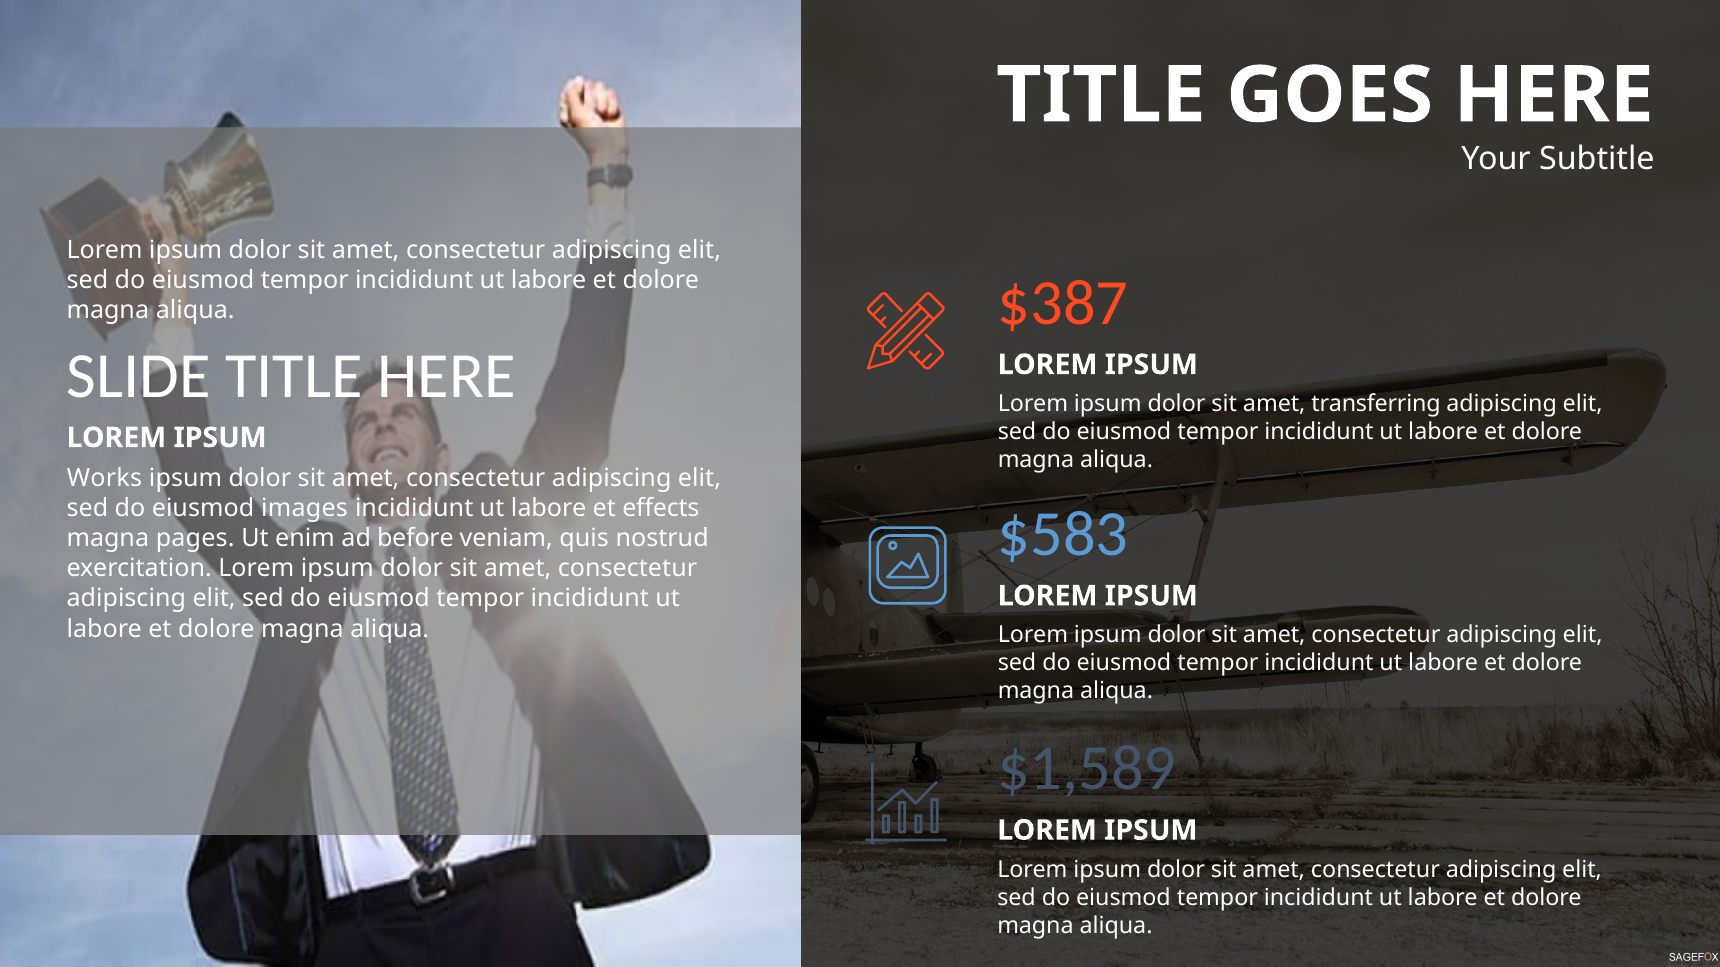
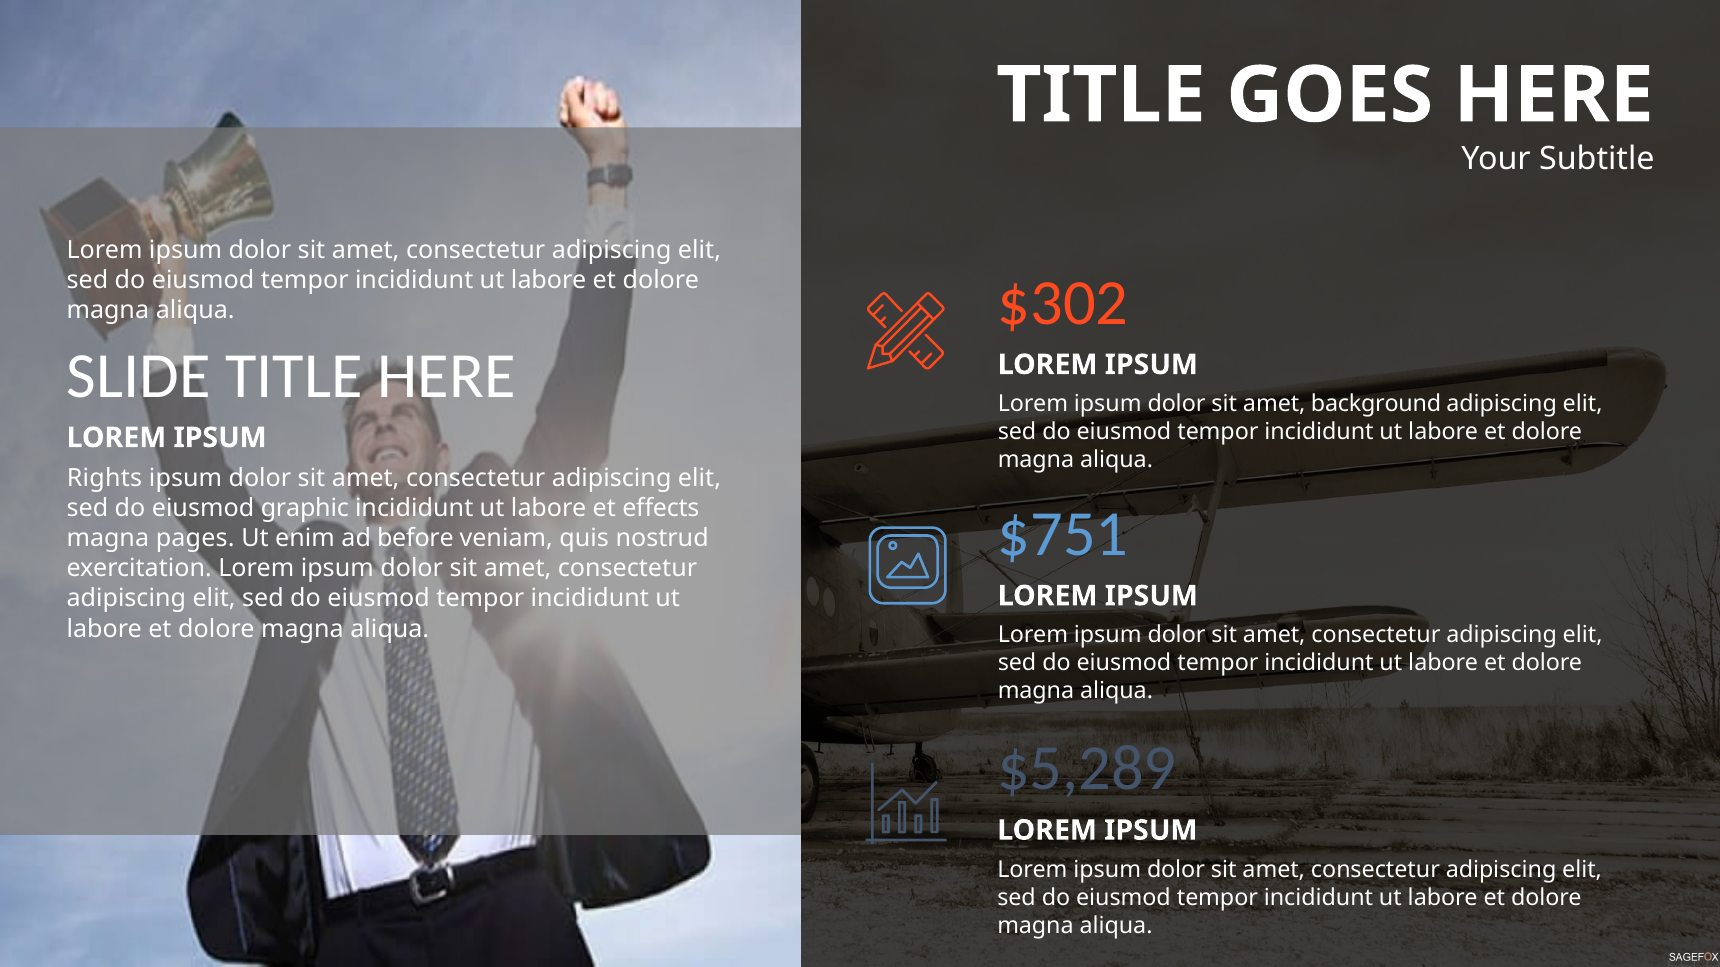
$387: $387 -> $302
transferring: transferring -> background
Works: Works -> Rights
images: images -> graphic
$583: $583 -> $751
$1,589: $1,589 -> $5,289
